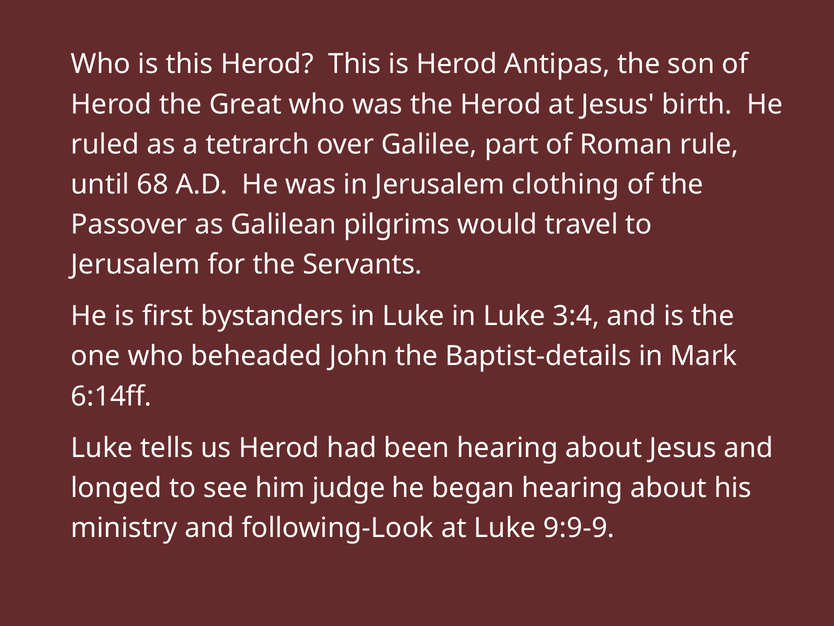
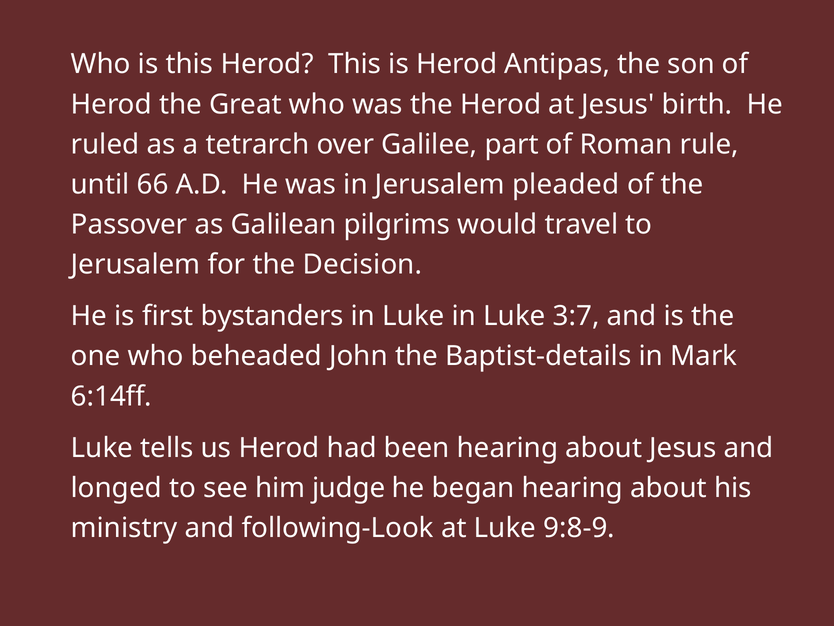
68: 68 -> 66
clothing: clothing -> pleaded
Servants: Servants -> Decision
3:4: 3:4 -> 3:7
9:9-9: 9:9-9 -> 9:8-9
